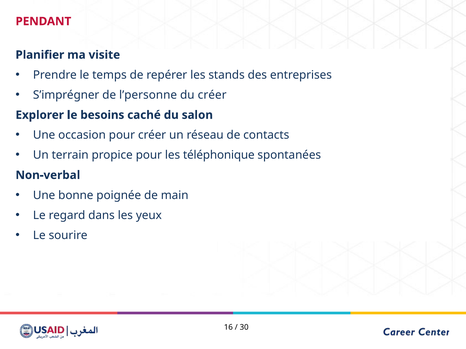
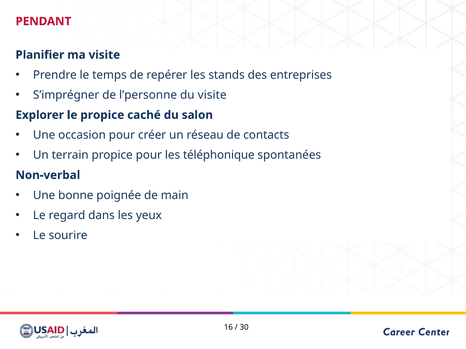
du créer: créer -> visite
le besoins: besoins -> propice
